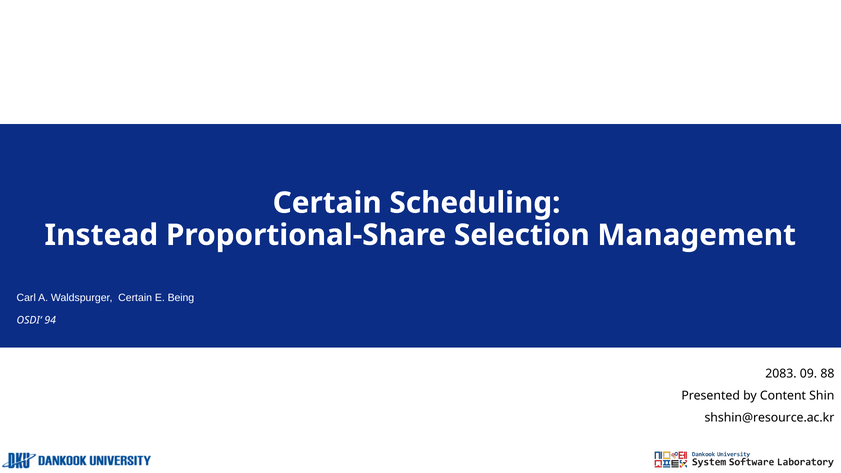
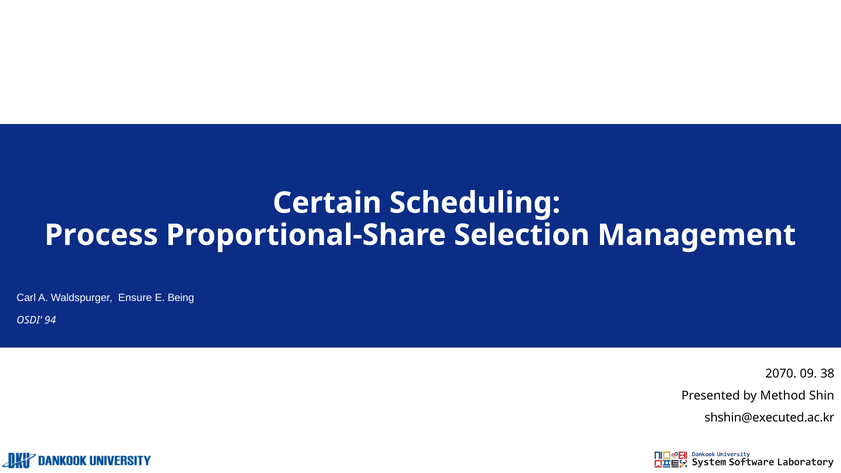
Instead: Instead -> Process
Waldspurger Certain: Certain -> Ensure
2083: 2083 -> 2070
88: 88 -> 38
Content: Content -> Method
shshin@resource.ac.kr: shshin@resource.ac.kr -> shshin@executed.ac.kr
